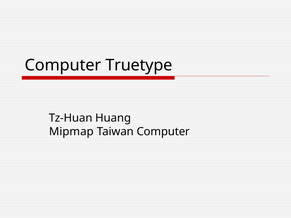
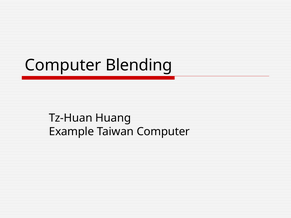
Truetype: Truetype -> Blending
Mipmap: Mipmap -> Example
